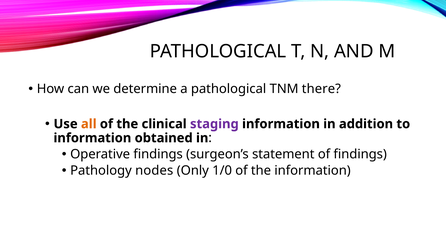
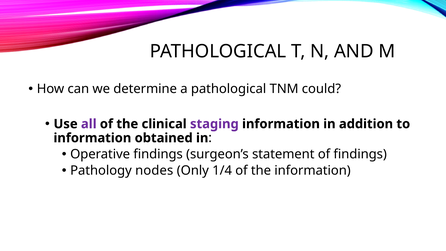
there: there -> could
all colour: orange -> purple
1/0: 1/0 -> 1/4
